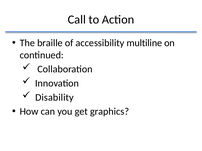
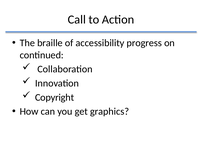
multiline: multiline -> progress
Disability: Disability -> Copyright
